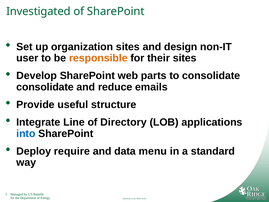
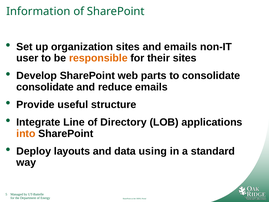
Investigated: Investigated -> Information
and design: design -> emails
into colour: blue -> orange
require: require -> layouts
menu: menu -> using
